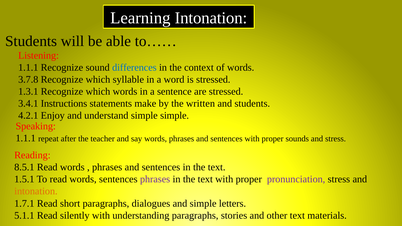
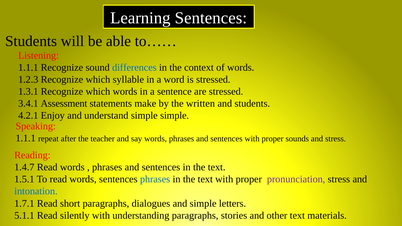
Learning Intonation: Intonation -> Sentences
3.7.8: 3.7.8 -> 1.2.3
Instructions: Instructions -> Assessment
8.5.1: 8.5.1 -> 1.4.7
phrases at (155, 179) colour: purple -> blue
intonation at (36, 191) colour: orange -> blue
